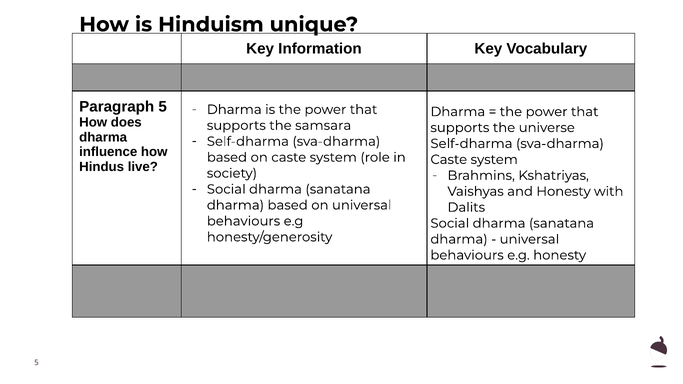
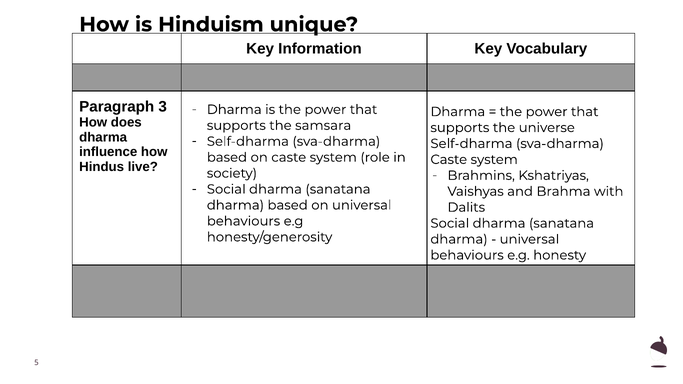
Paragraph 5: 5 -> 3
and Honesty: Honesty -> Brahma
